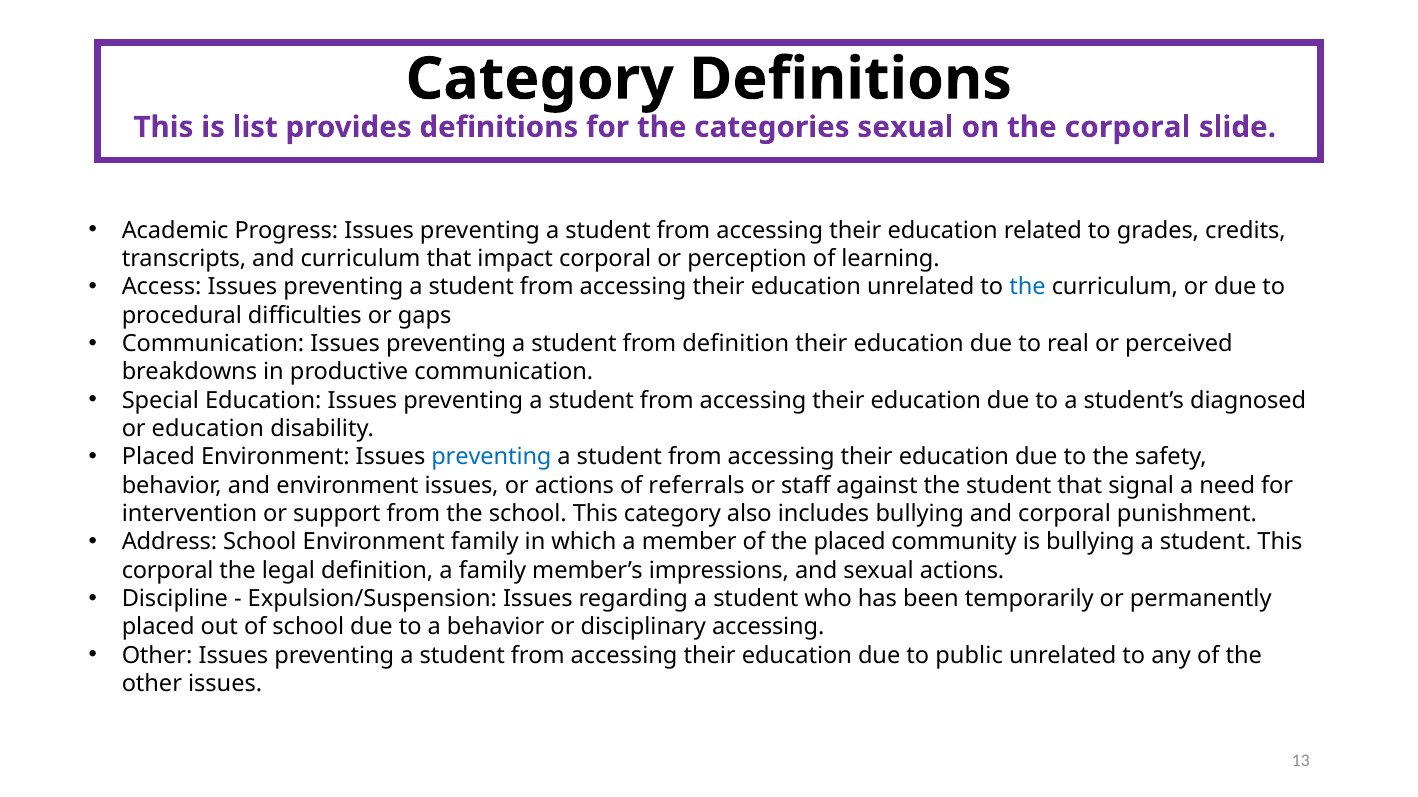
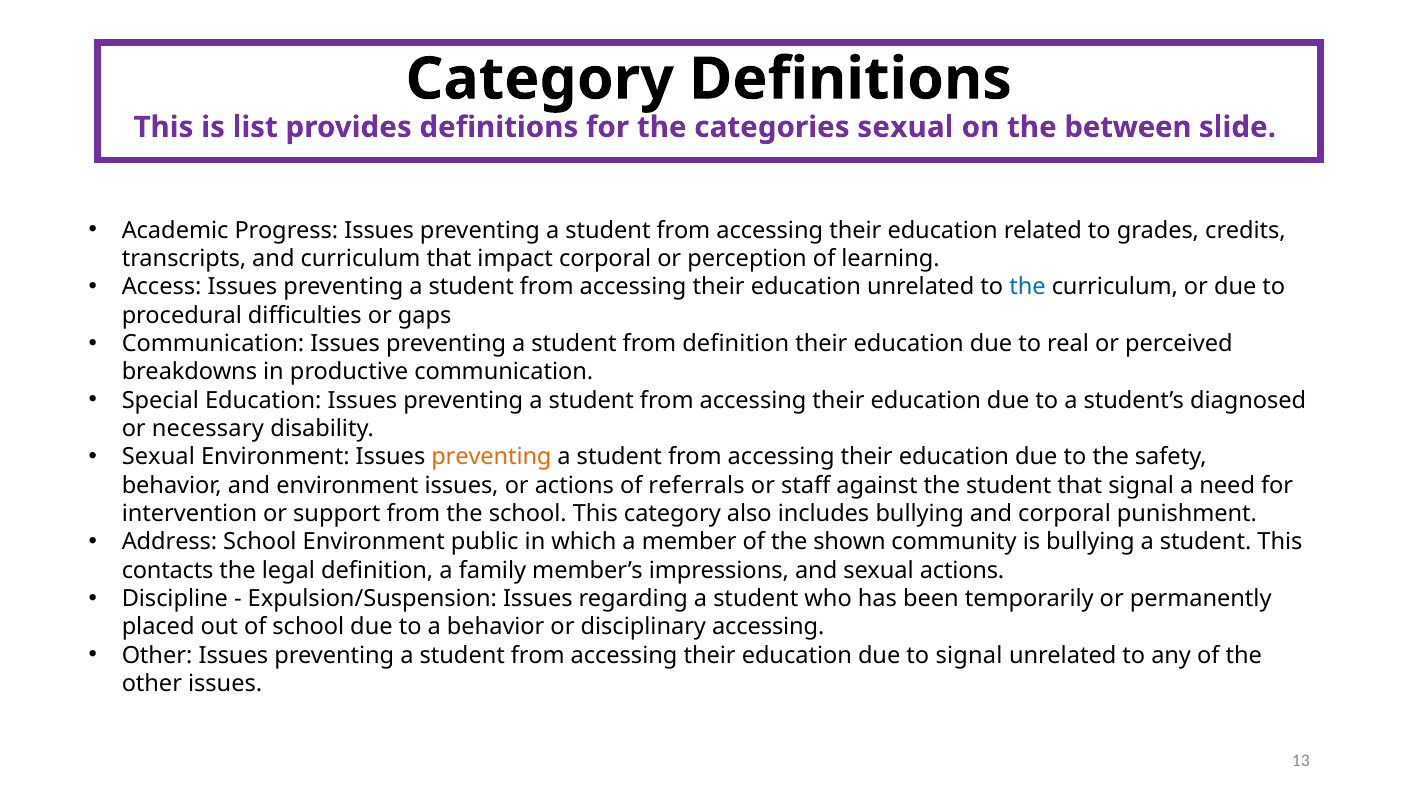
the corporal: corporal -> between
or education: education -> necessary
Placed at (158, 458): Placed -> Sexual
preventing at (491, 458) colour: blue -> orange
Environment family: family -> public
the placed: placed -> shown
corporal at (168, 571): corporal -> contacts
to public: public -> signal
